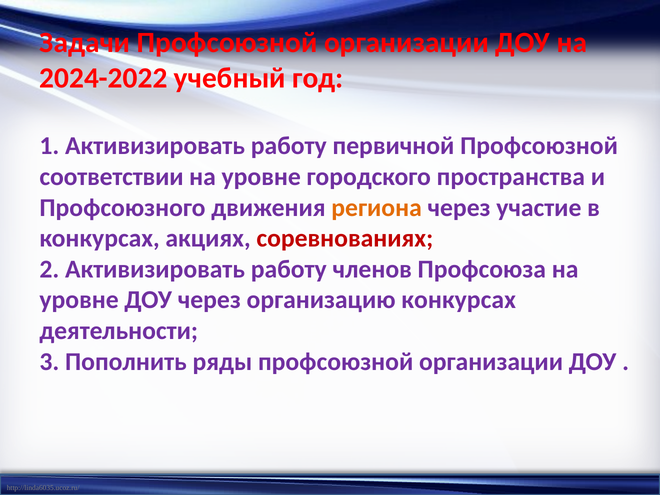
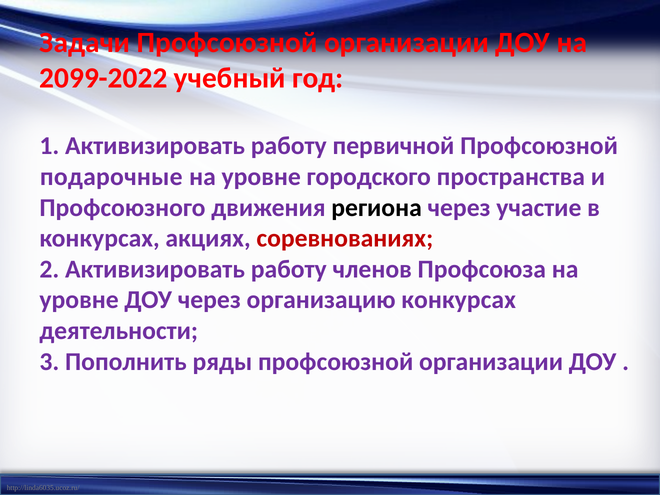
2024-2022: 2024-2022 -> 2099-2022
соответствии: соответствии -> подарочные
региона colour: orange -> black
